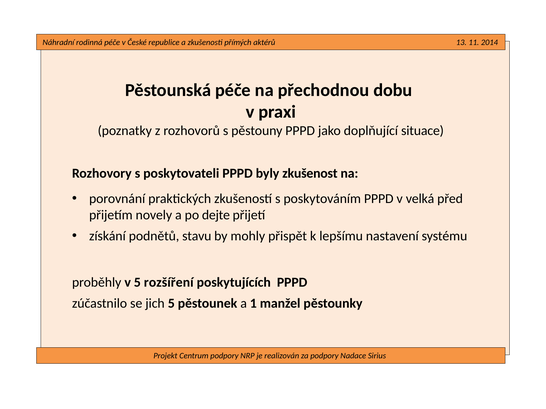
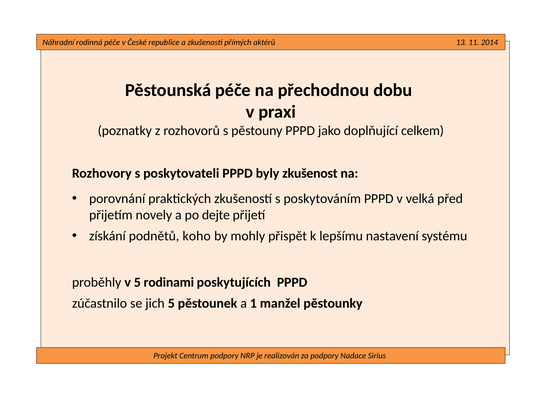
situace: situace -> celkem
stavu: stavu -> koho
rozšíření: rozšíření -> rodinami
